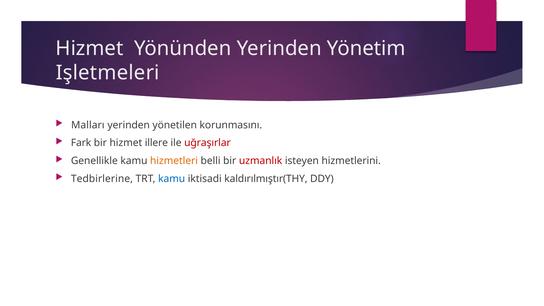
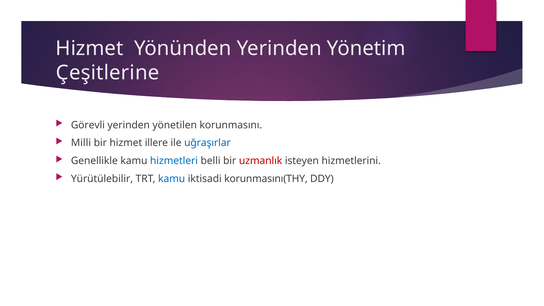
Işletmeleri: Işletmeleri -> Çeşitlerine
Malları: Malları -> Görevli
Fark: Fark -> Milli
uğraşırlar colour: red -> blue
hizmetleri colour: orange -> blue
Tedbirlerine: Tedbirlerine -> Yürütülebilir
kaldırılmıştır(THY: kaldırılmıştır(THY -> korunmasını(THY
